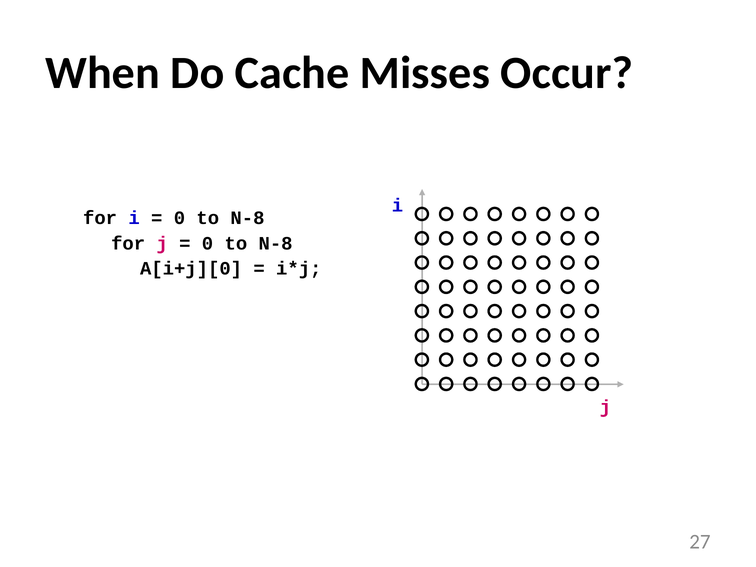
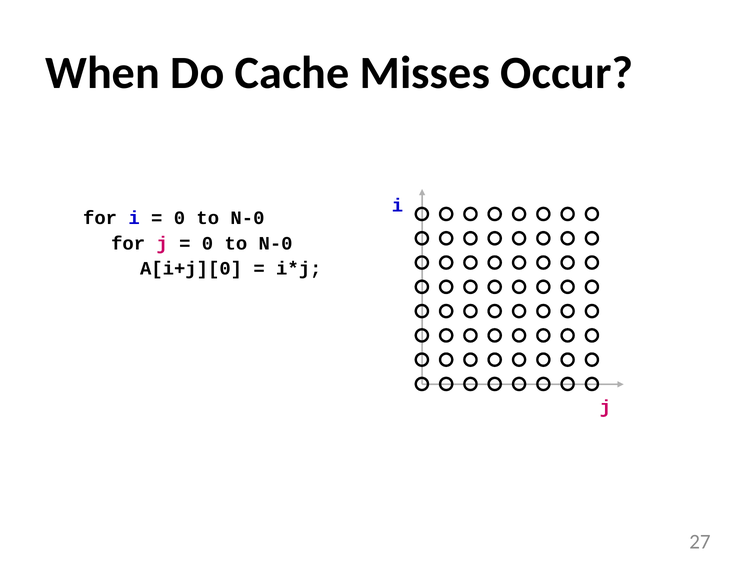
N-8 at (247, 218): N-8 -> N-0
N-8 at (276, 243): N-8 -> N-0
